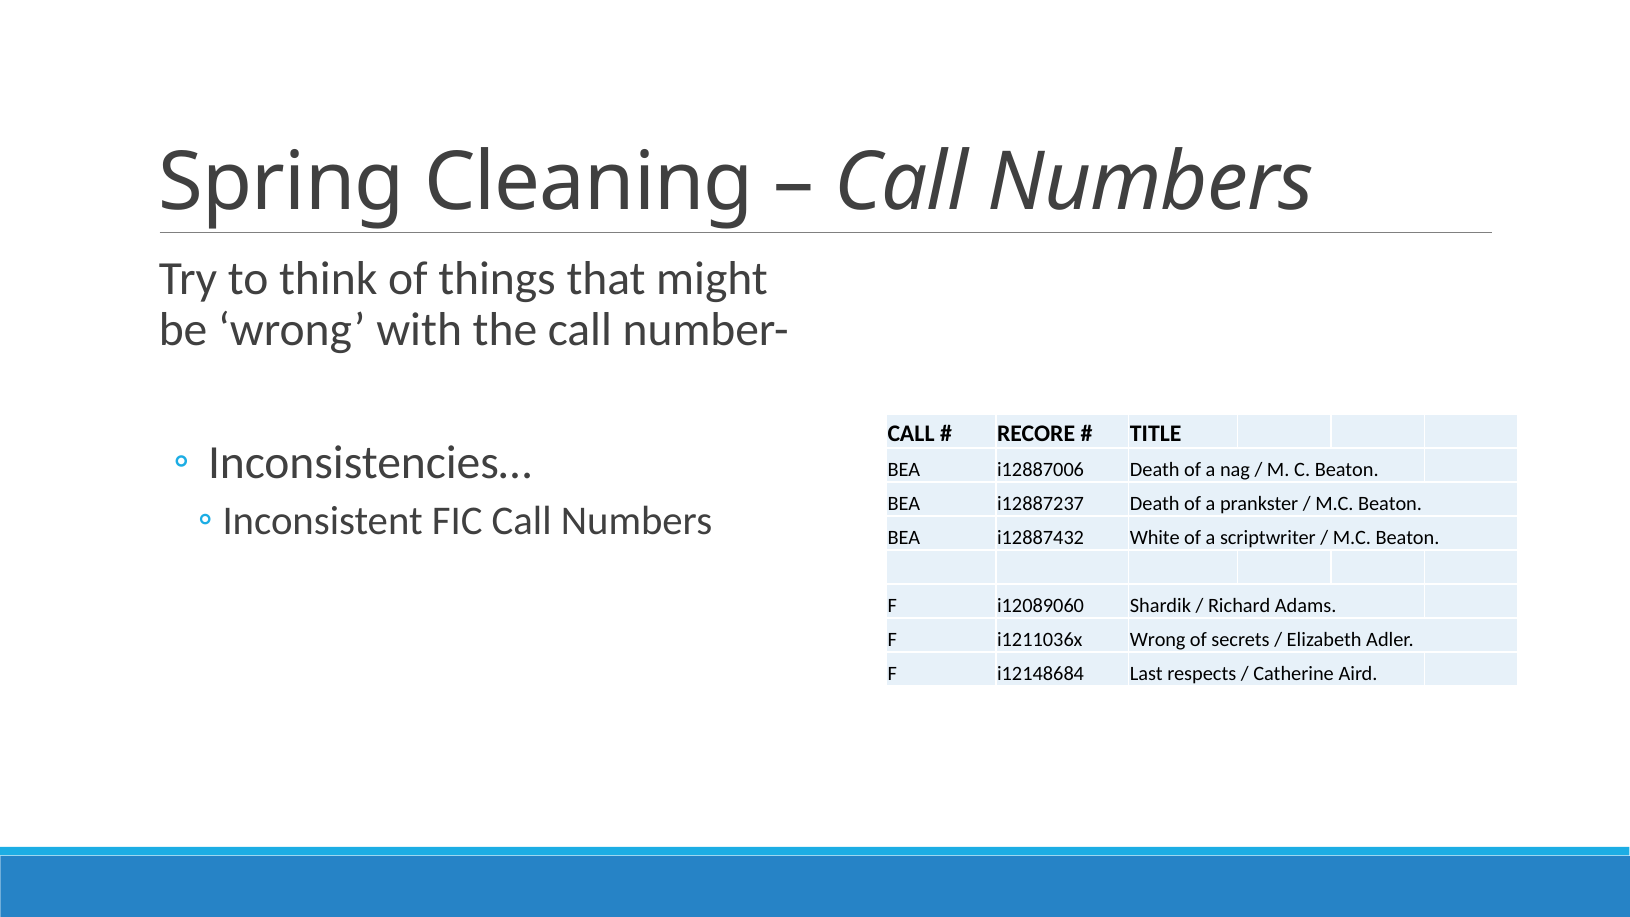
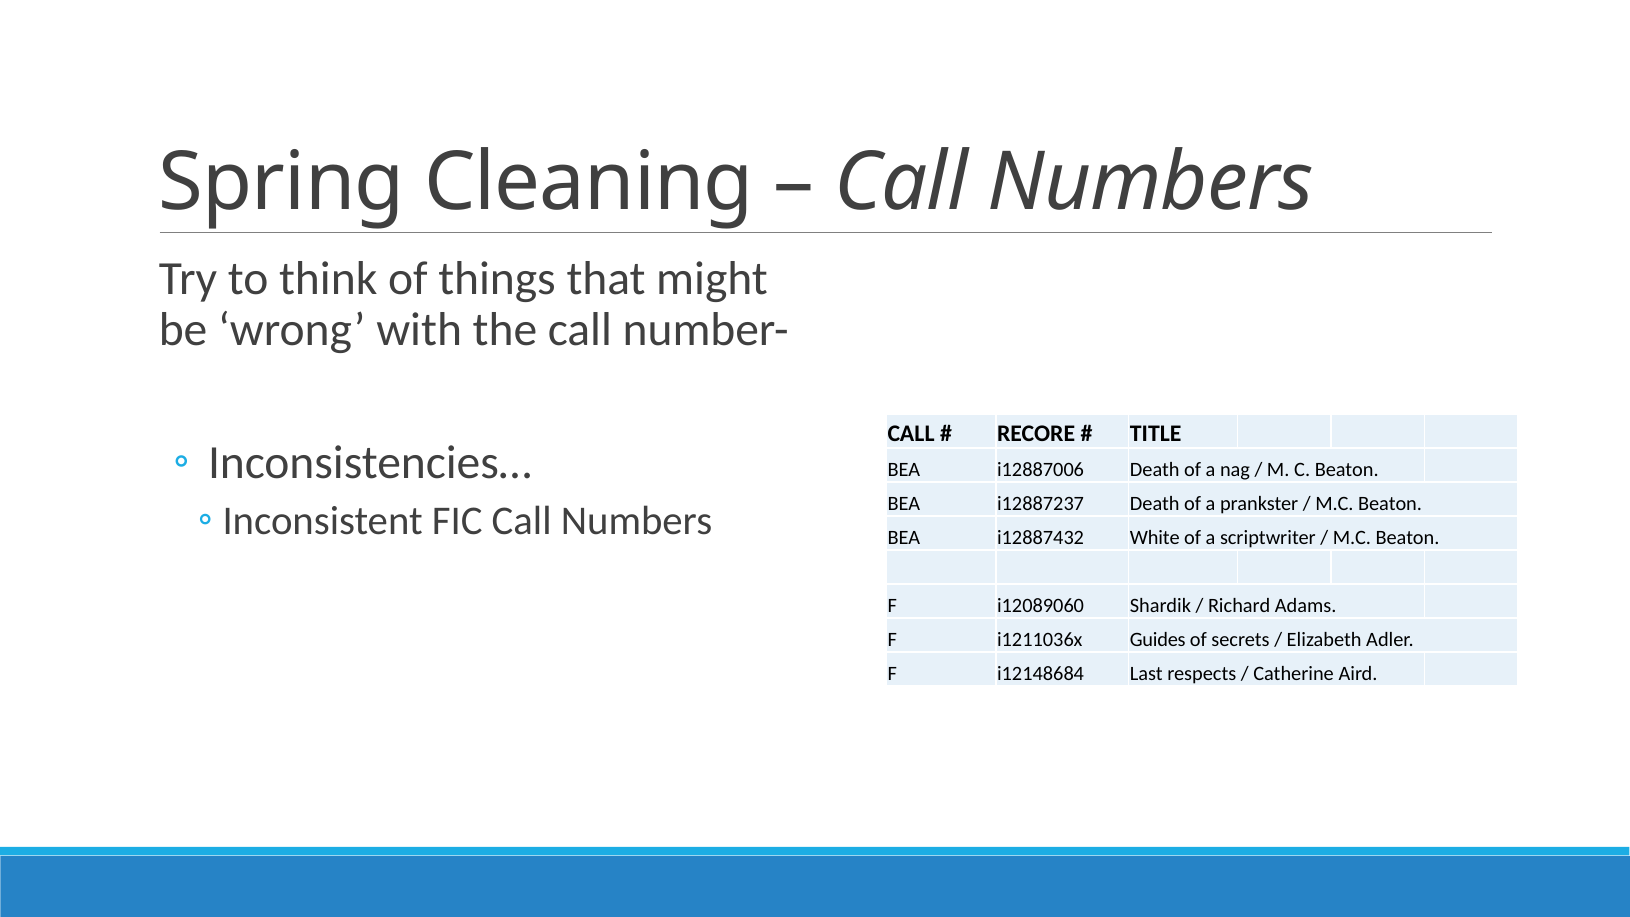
i1211036x Wrong: Wrong -> Guides
